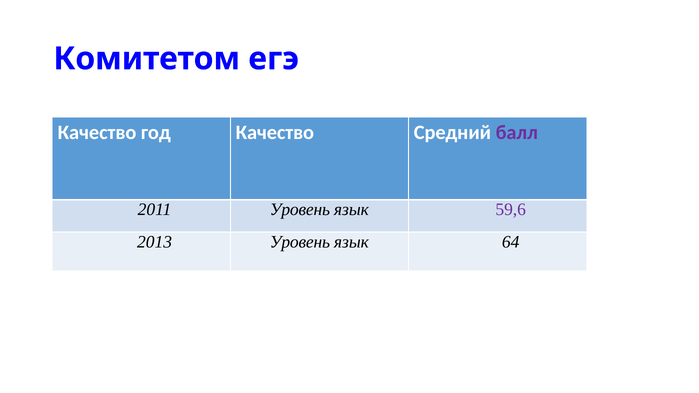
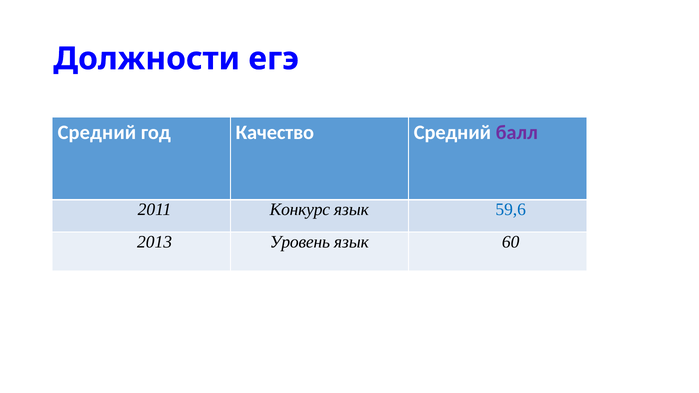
Комитетом: Комитетом -> Должности
Качество at (97, 133): Качество -> Средний
2011 Уровень: Уровень -> Конкурс
59,6 colour: purple -> blue
64: 64 -> 60
